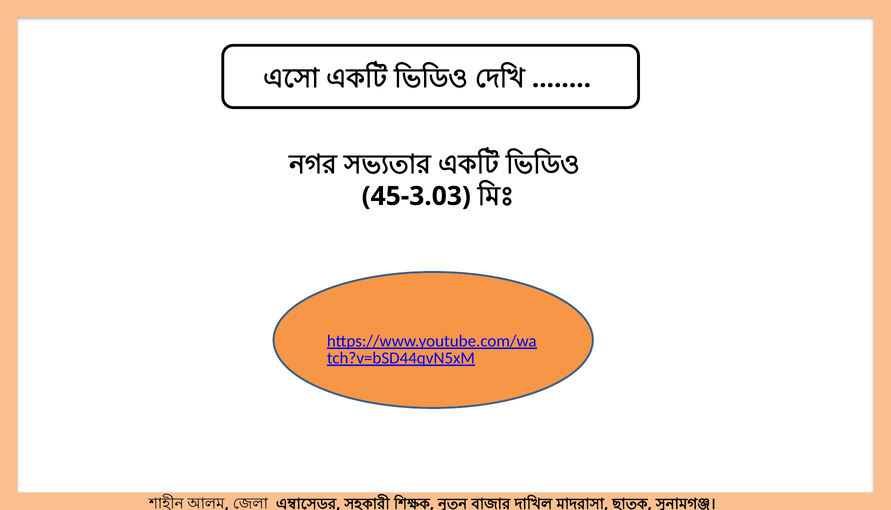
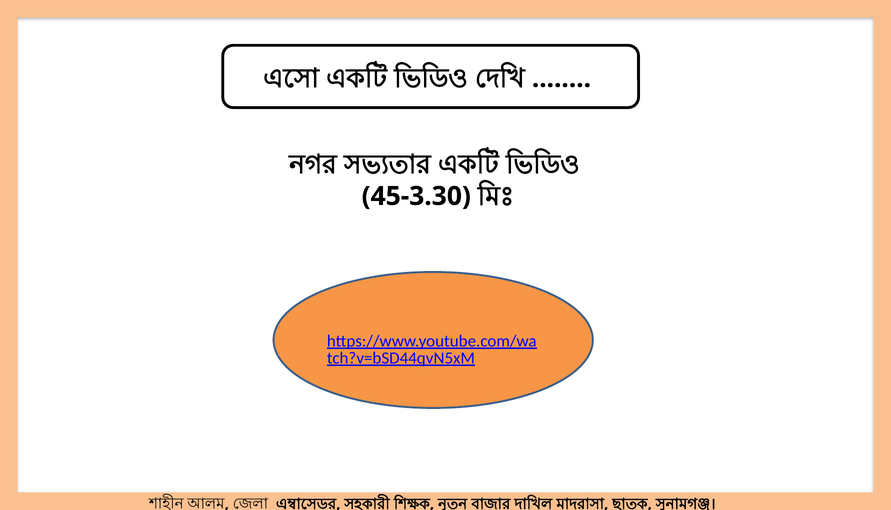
45-3.03: 45-3.03 -> 45-3.30
